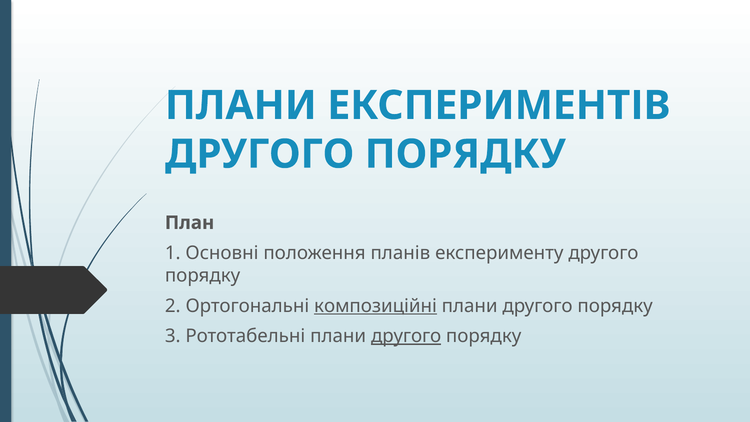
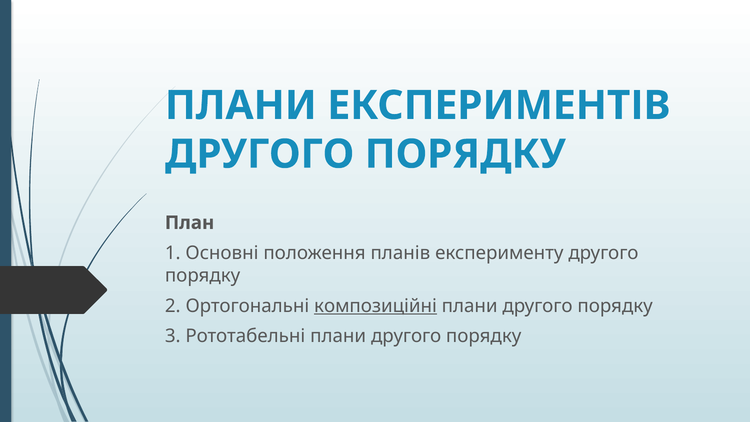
другого at (406, 336) underline: present -> none
